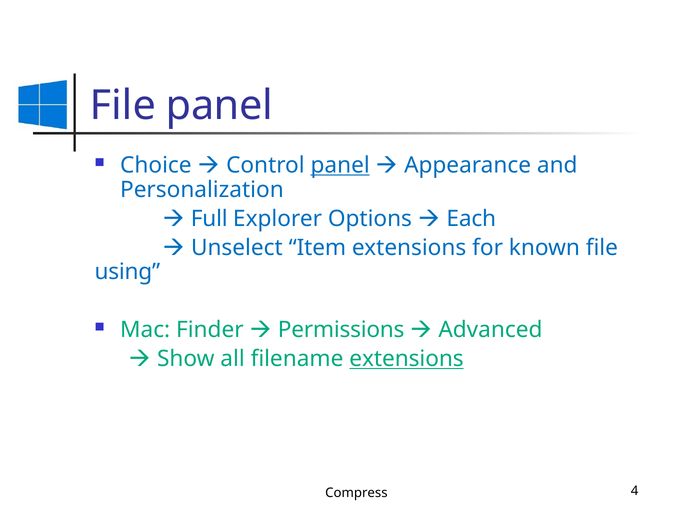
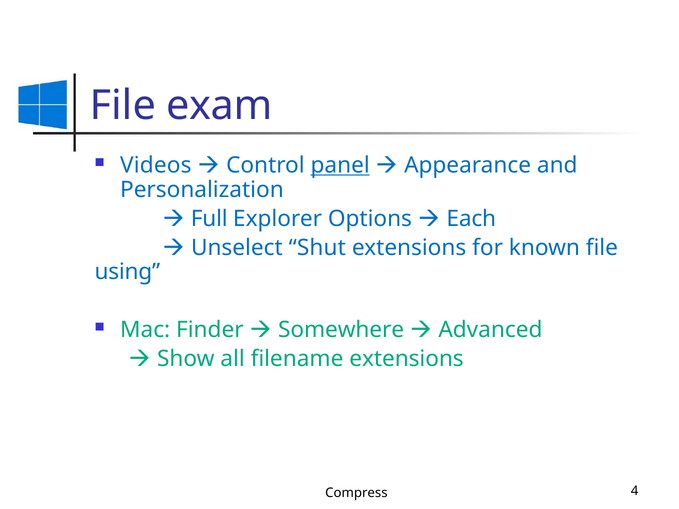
File panel: panel -> exam
Choice: Choice -> Videos
Item: Item -> Shut
Permissions: Permissions -> Somewhere
extensions at (406, 359) underline: present -> none
